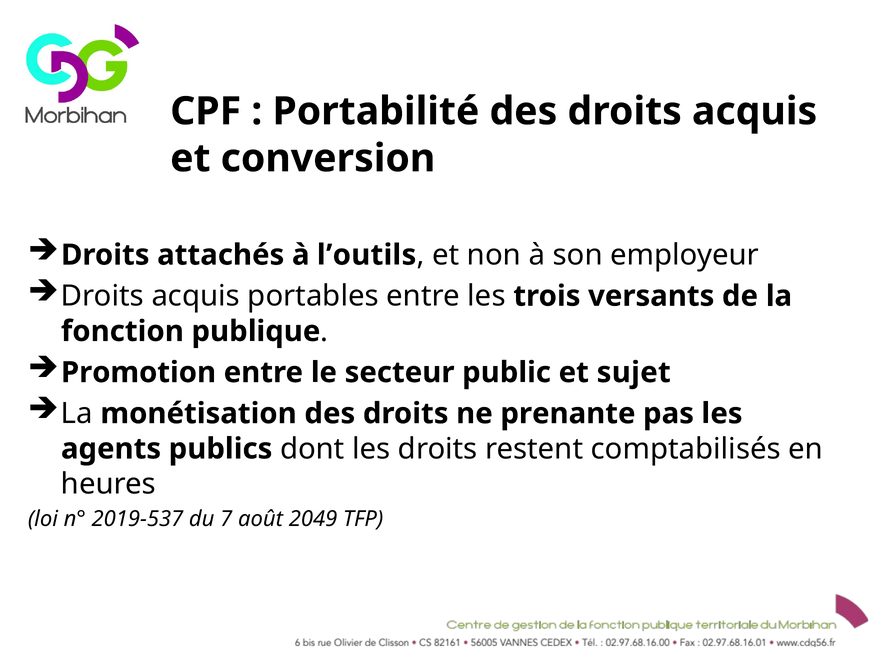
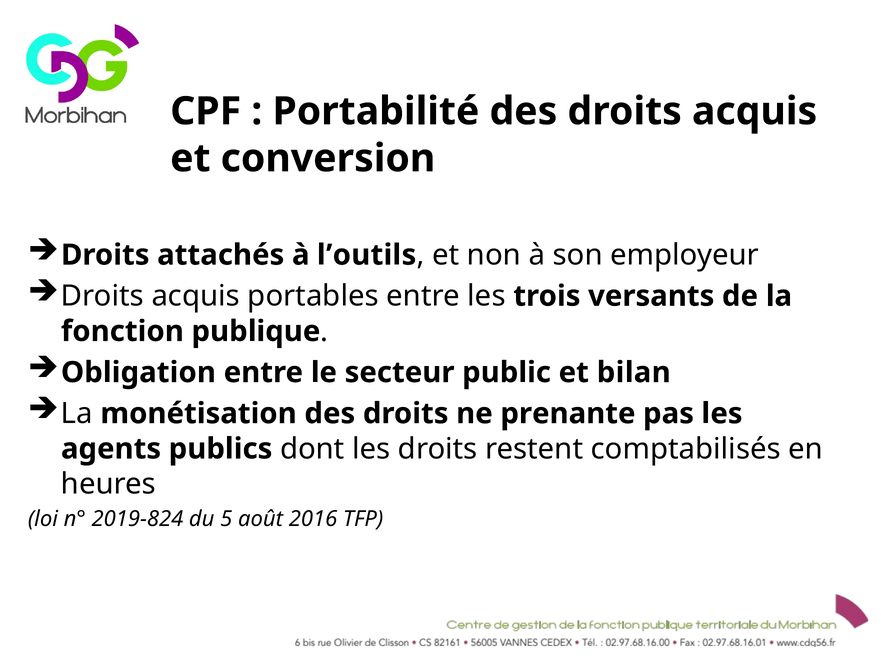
Promotion: Promotion -> Obligation
sujet: sujet -> bilan
2019-537: 2019-537 -> 2019-824
7: 7 -> 5
2049: 2049 -> 2016
